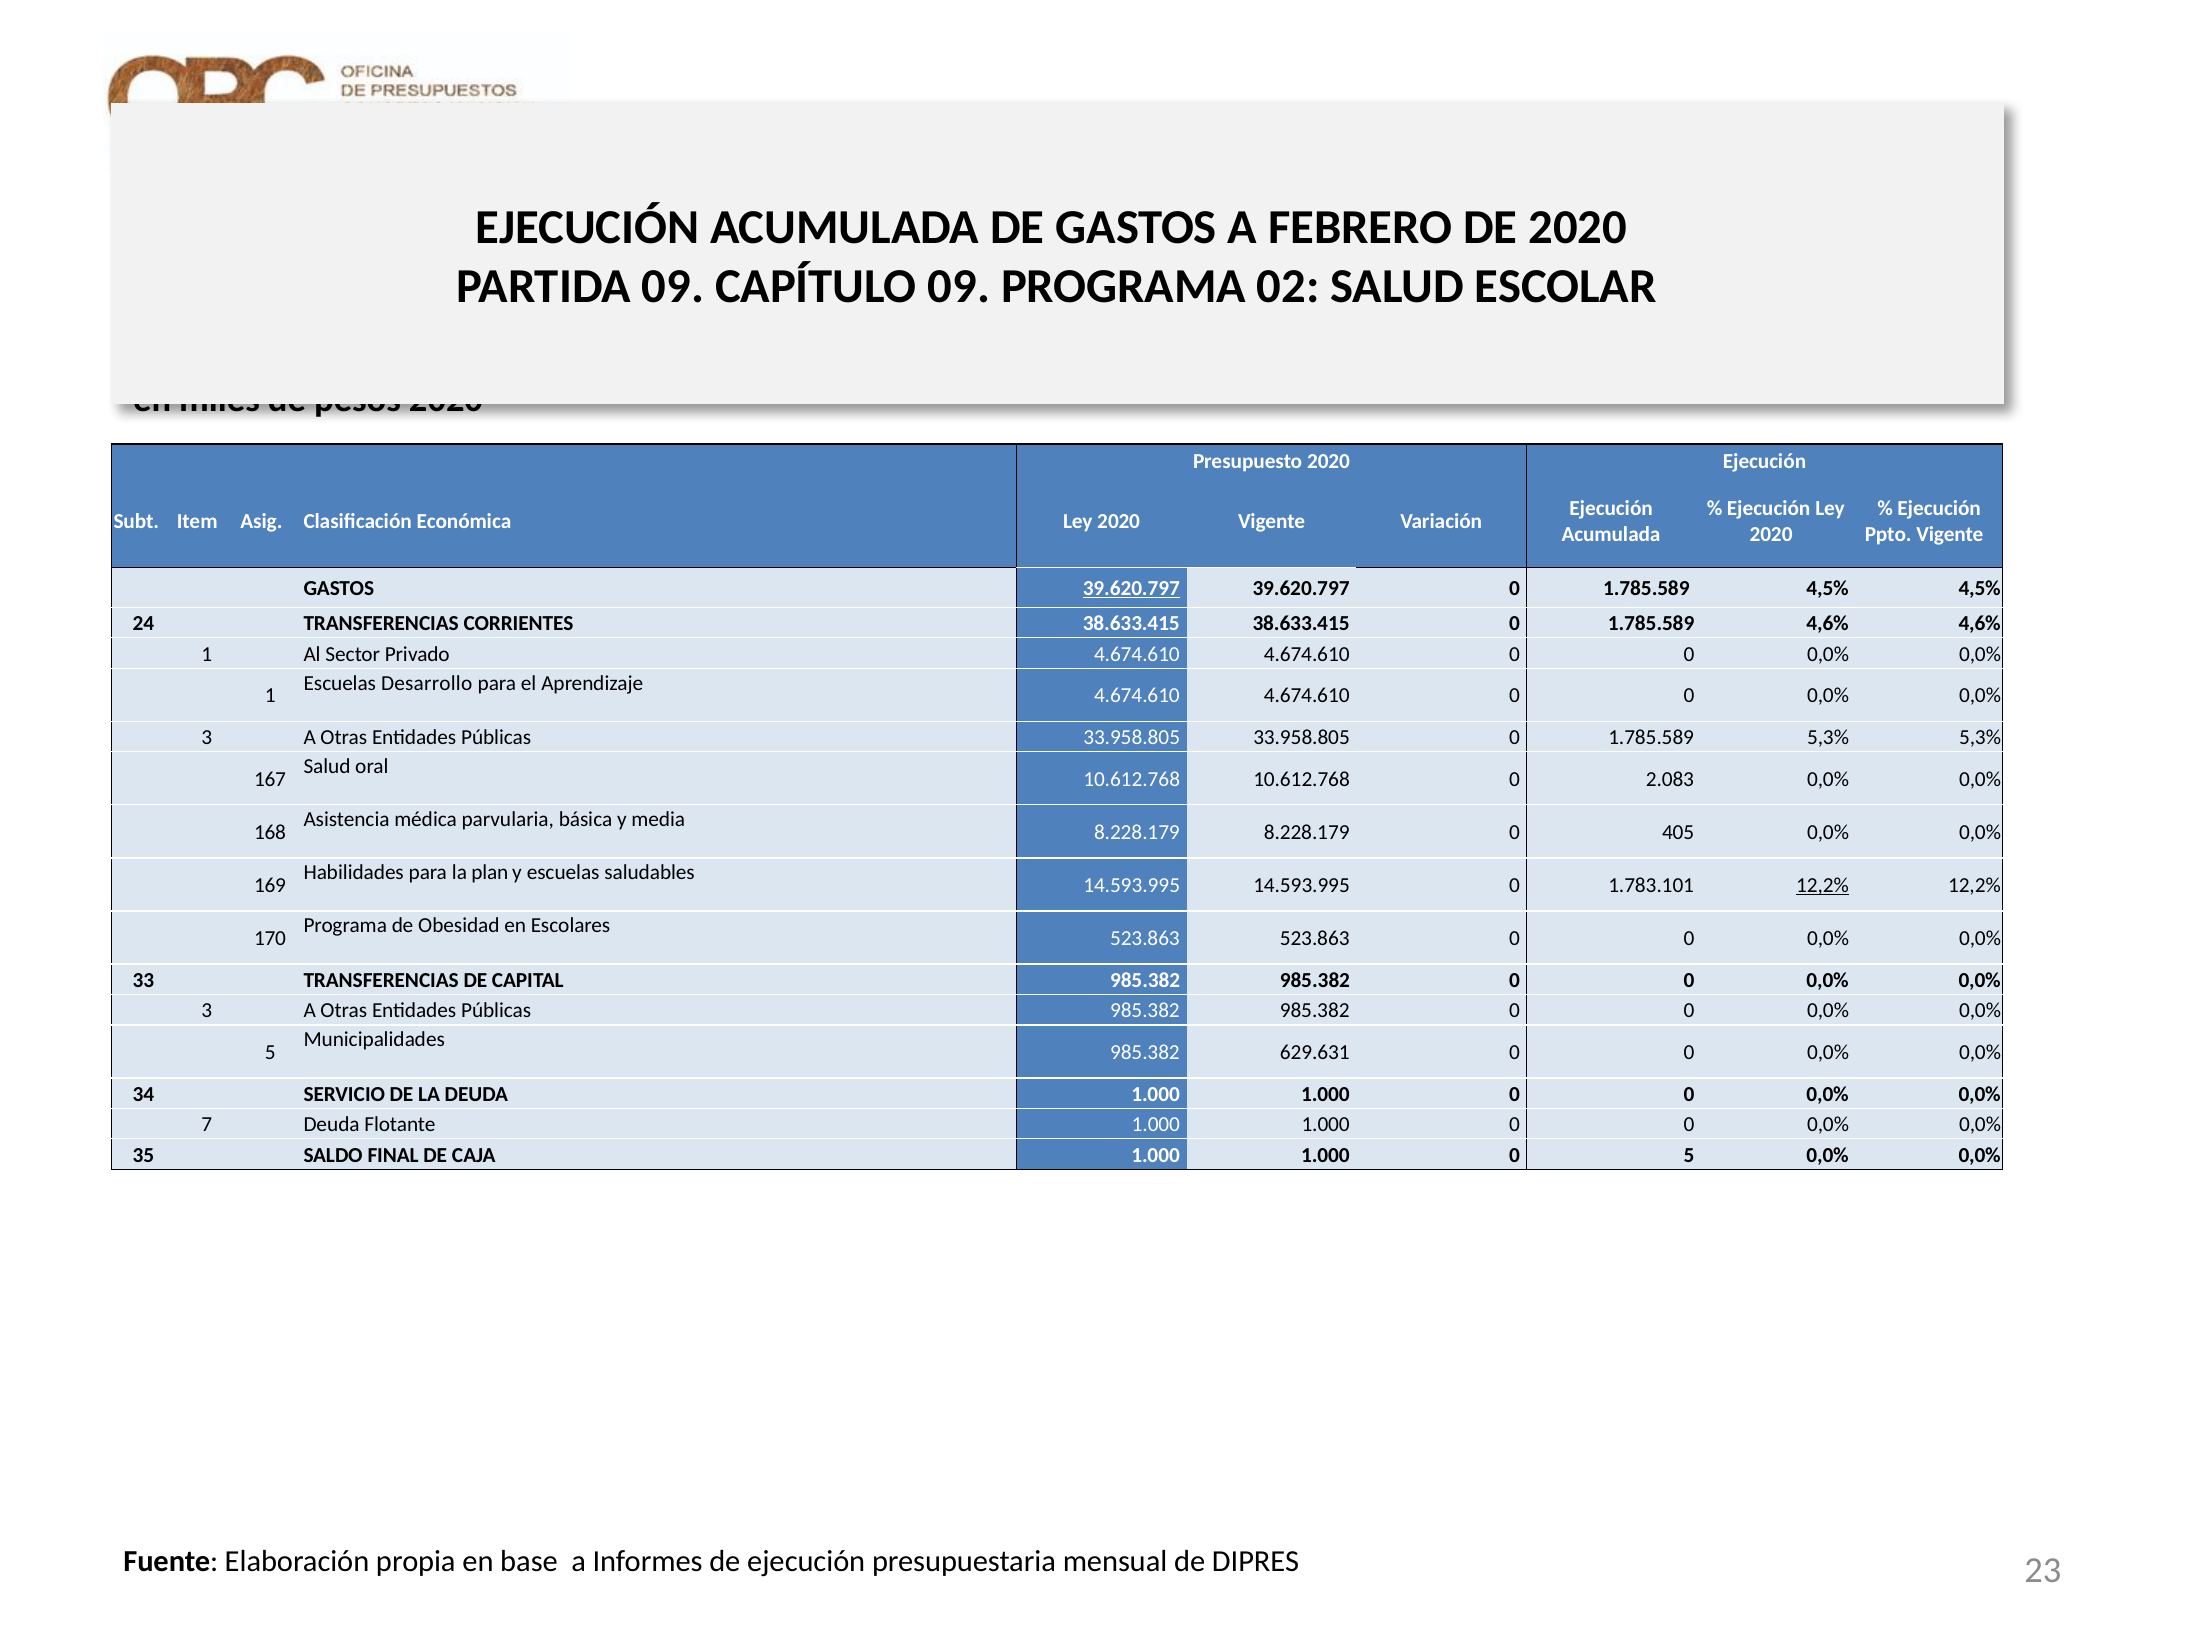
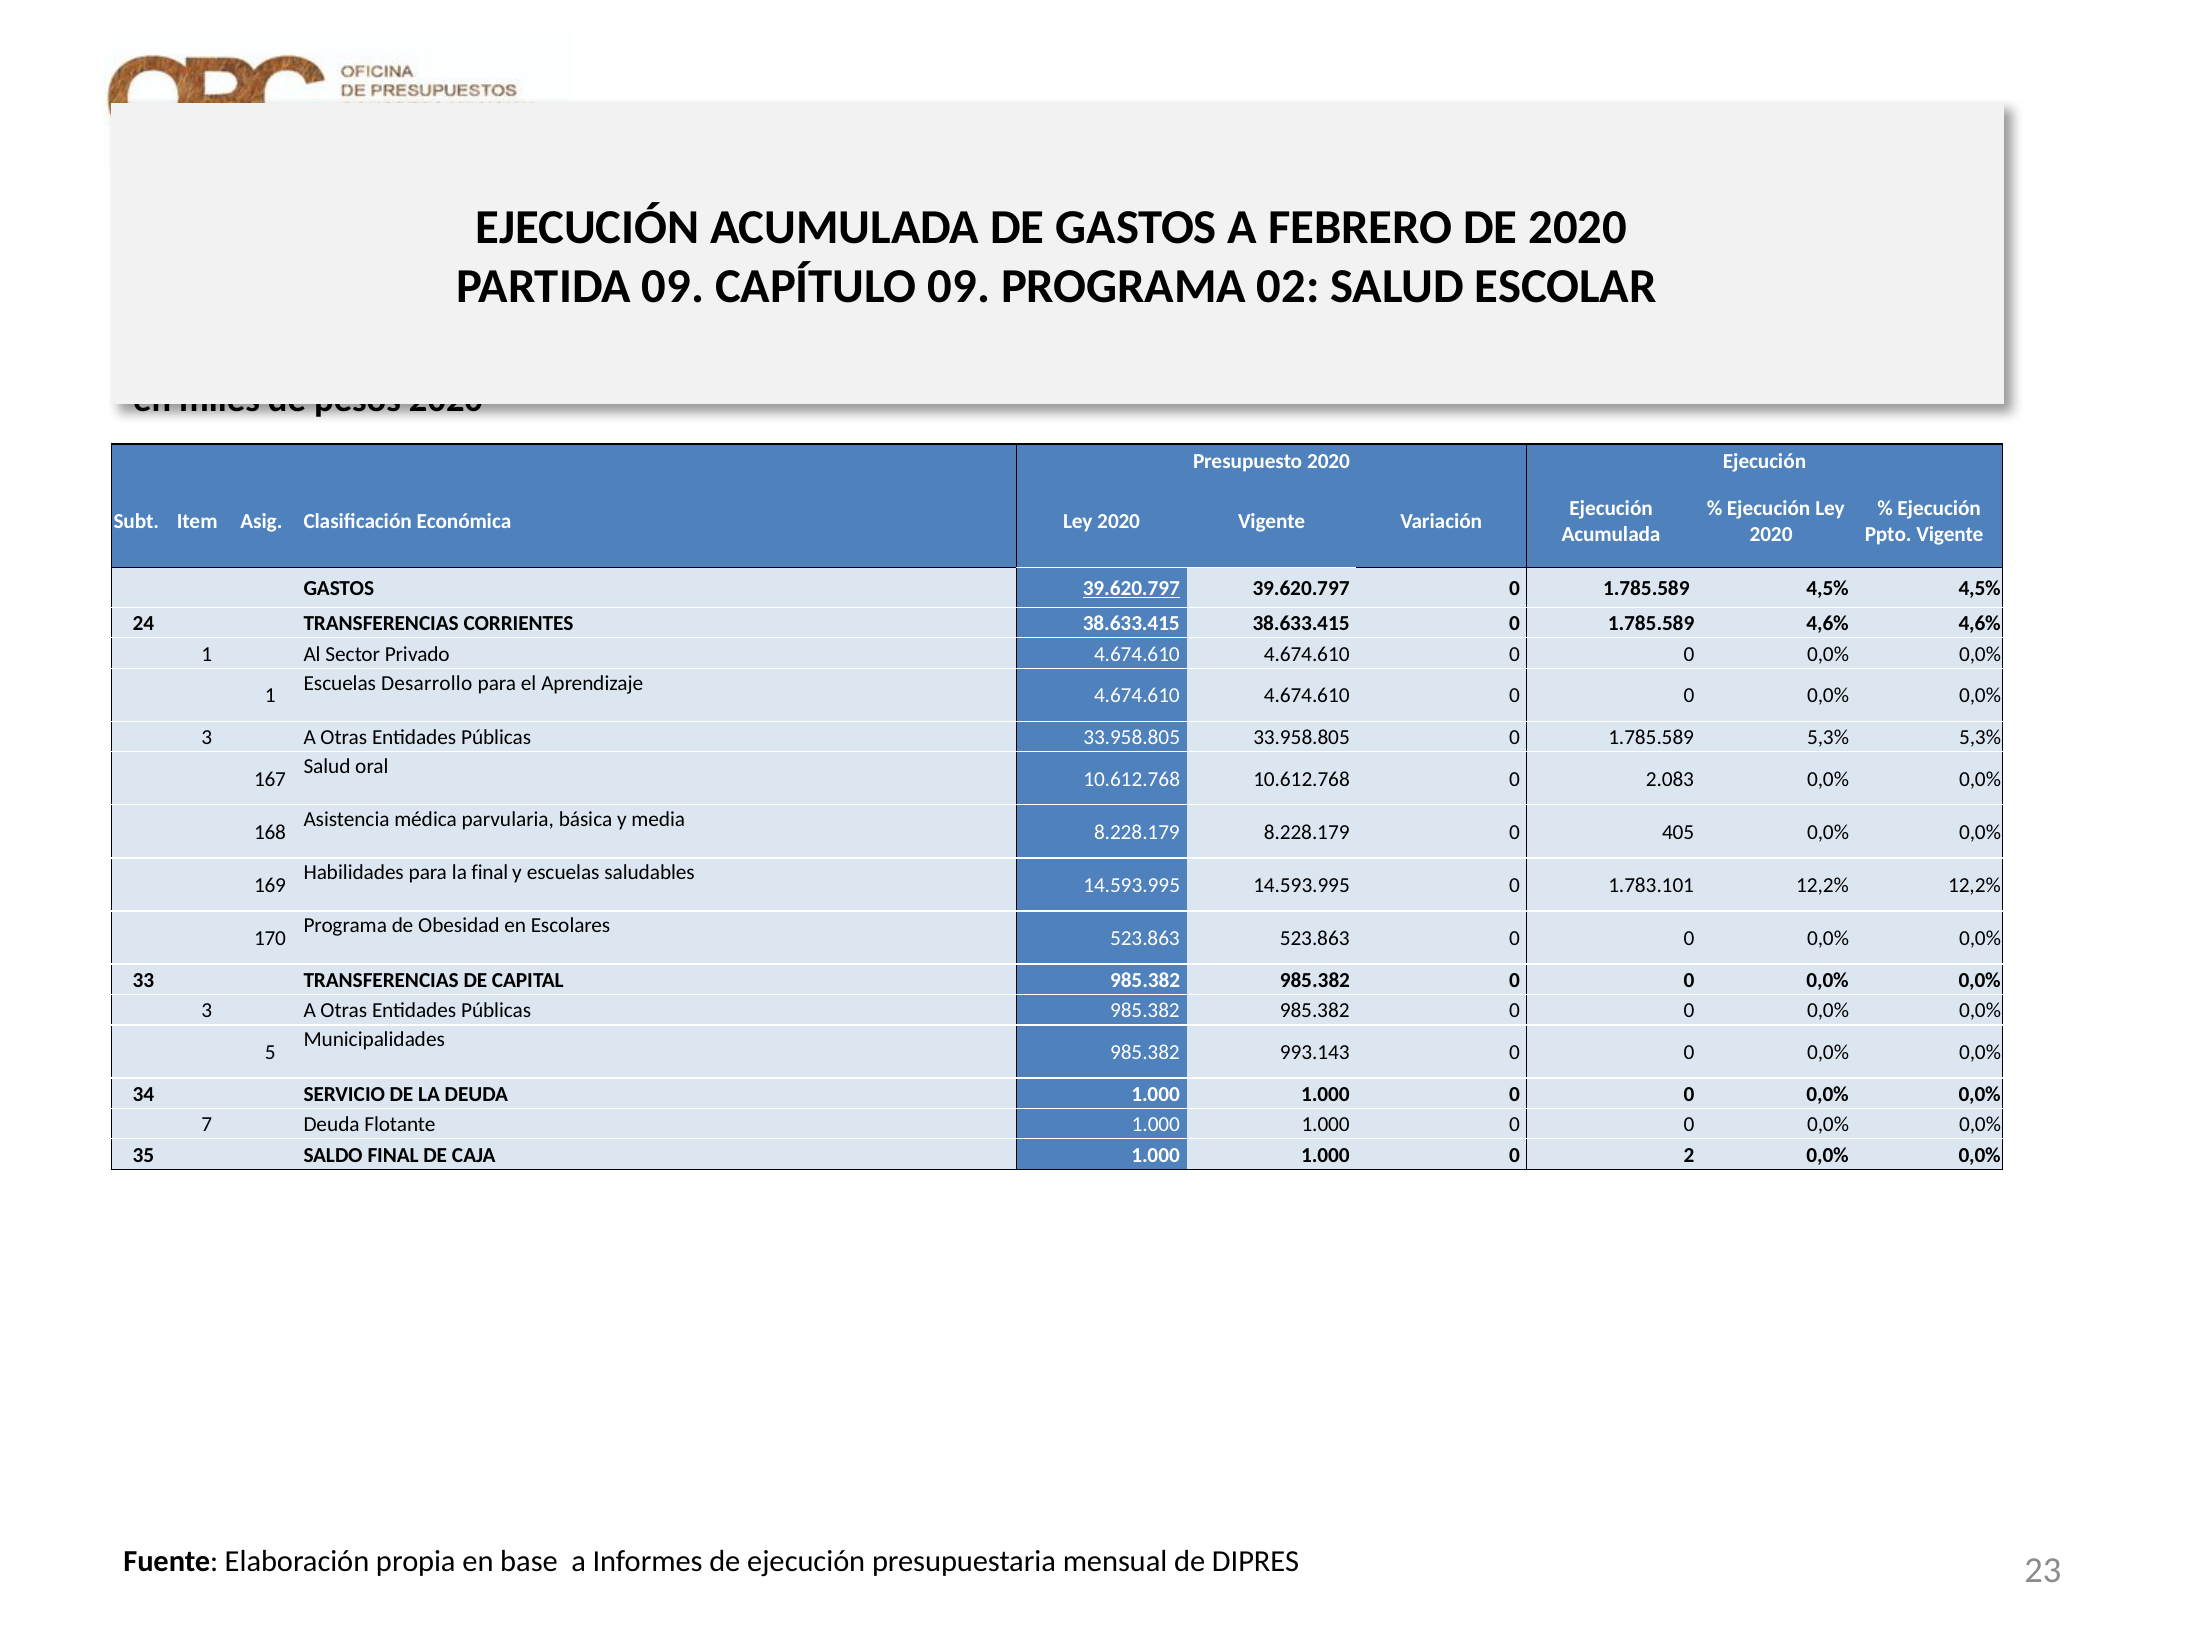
la plan: plan -> final
12,2% at (1822, 885) underline: present -> none
629.631: 629.631 -> 993.143
0 5: 5 -> 2
